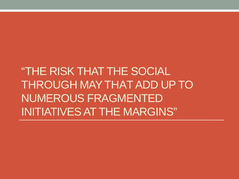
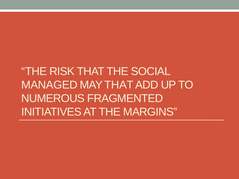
THROUGH: THROUGH -> MANAGED
